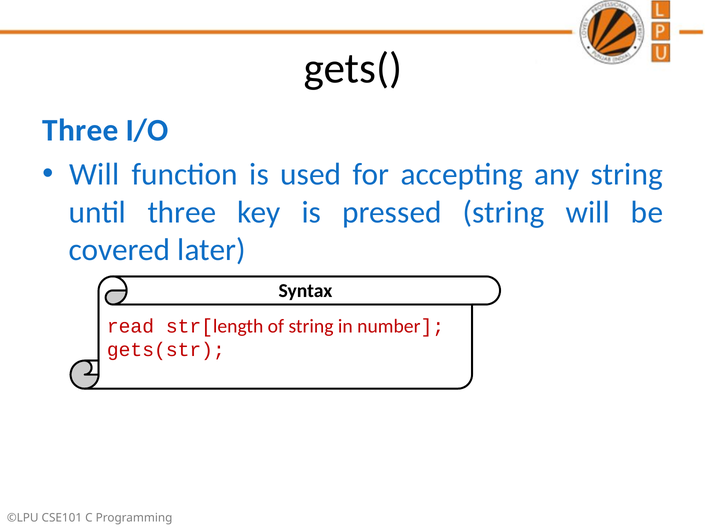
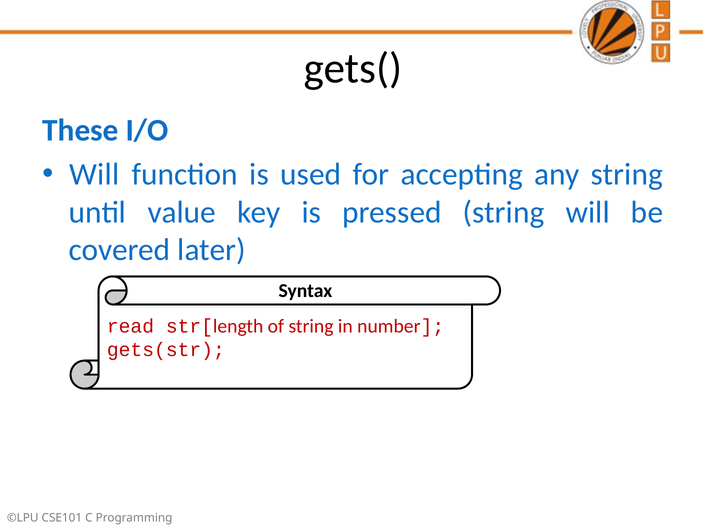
Three at (80, 130): Three -> These
until three: three -> value
